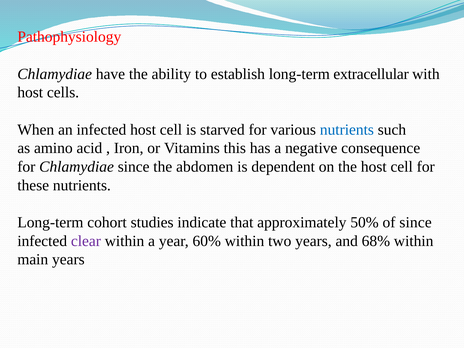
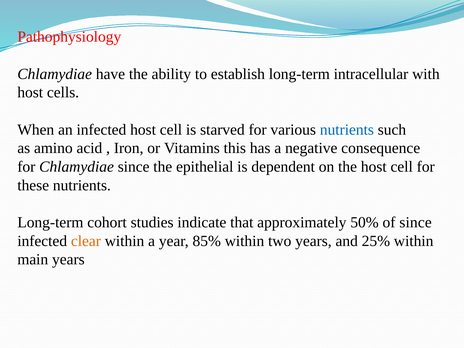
extracellular: extracellular -> intracellular
abdomen: abdomen -> epithelial
clear colour: purple -> orange
60%: 60% -> 85%
68%: 68% -> 25%
